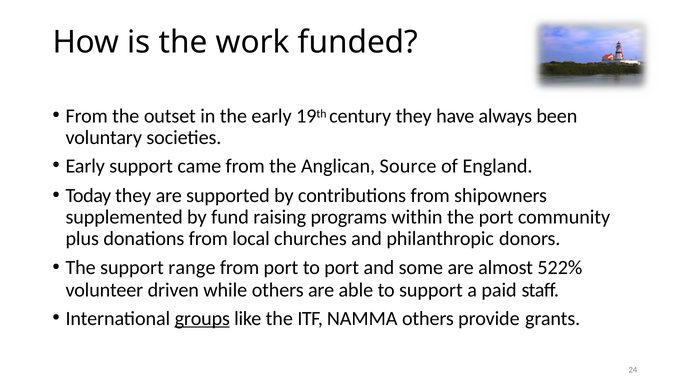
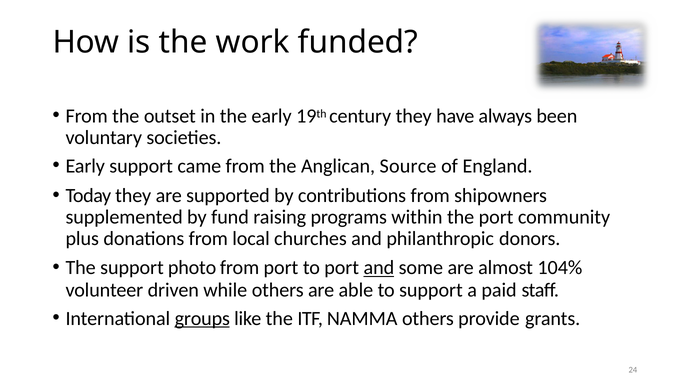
range: range -> photo
and at (379, 268) underline: none -> present
522%: 522% -> 104%
